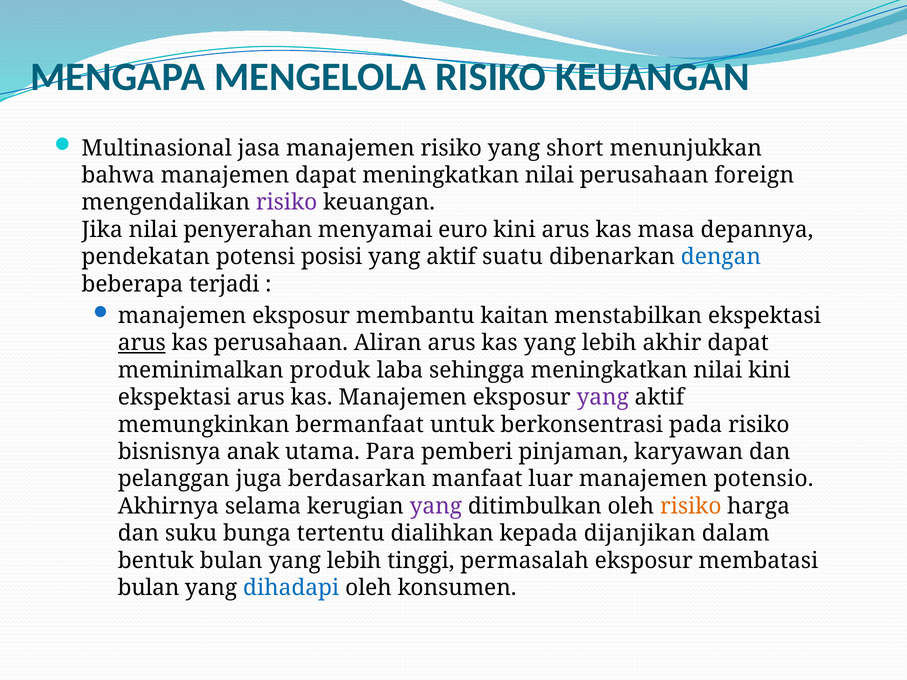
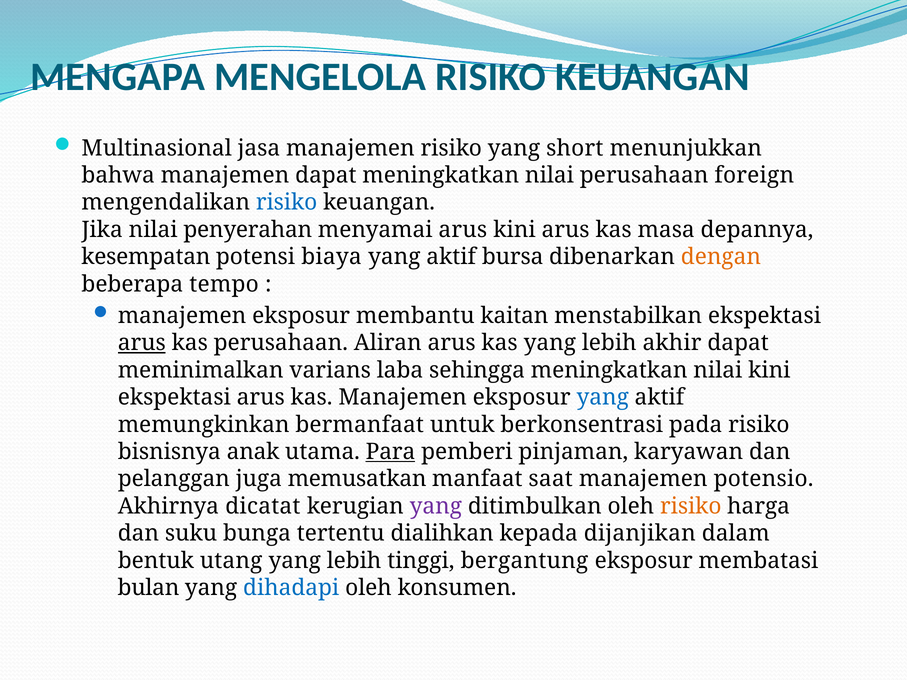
risiko at (287, 203) colour: purple -> blue
menyamai euro: euro -> arus
pendekatan: pendekatan -> kesempatan
posisi: posisi -> biaya
suatu: suatu -> bursa
dengan colour: blue -> orange
terjadi: terjadi -> tempo
produk: produk -> varians
yang at (603, 398) colour: purple -> blue
Para underline: none -> present
berdasarkan: berdasarkan -> memusatkan
luar: luar -> saat
selama: selama -> dicatat
bentuk bulan: bulan -> utang
permasalah: permasalah -> bergantung
